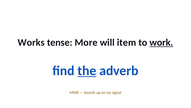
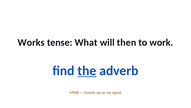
More: More -> What
item: item -> then
work underline: present -> none
